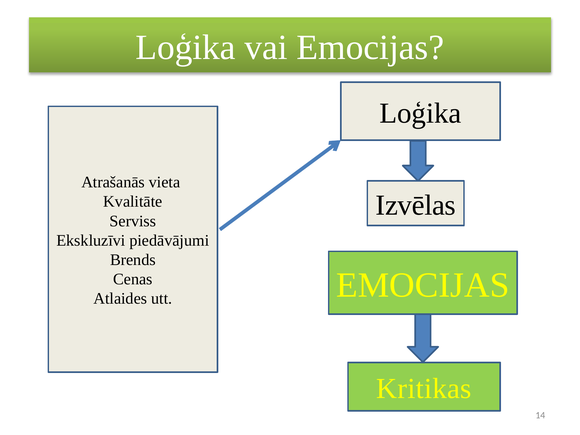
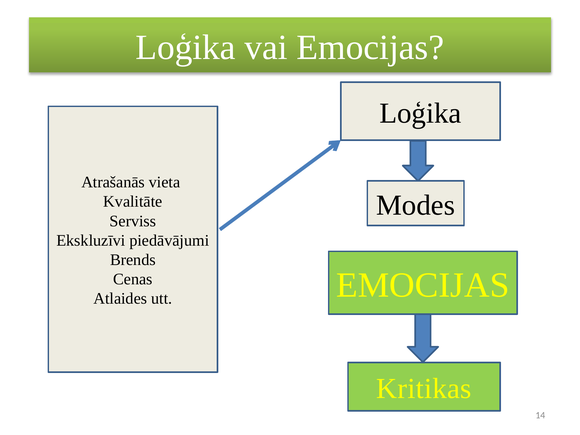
Izvēlas: Izvēlas -> Modes
